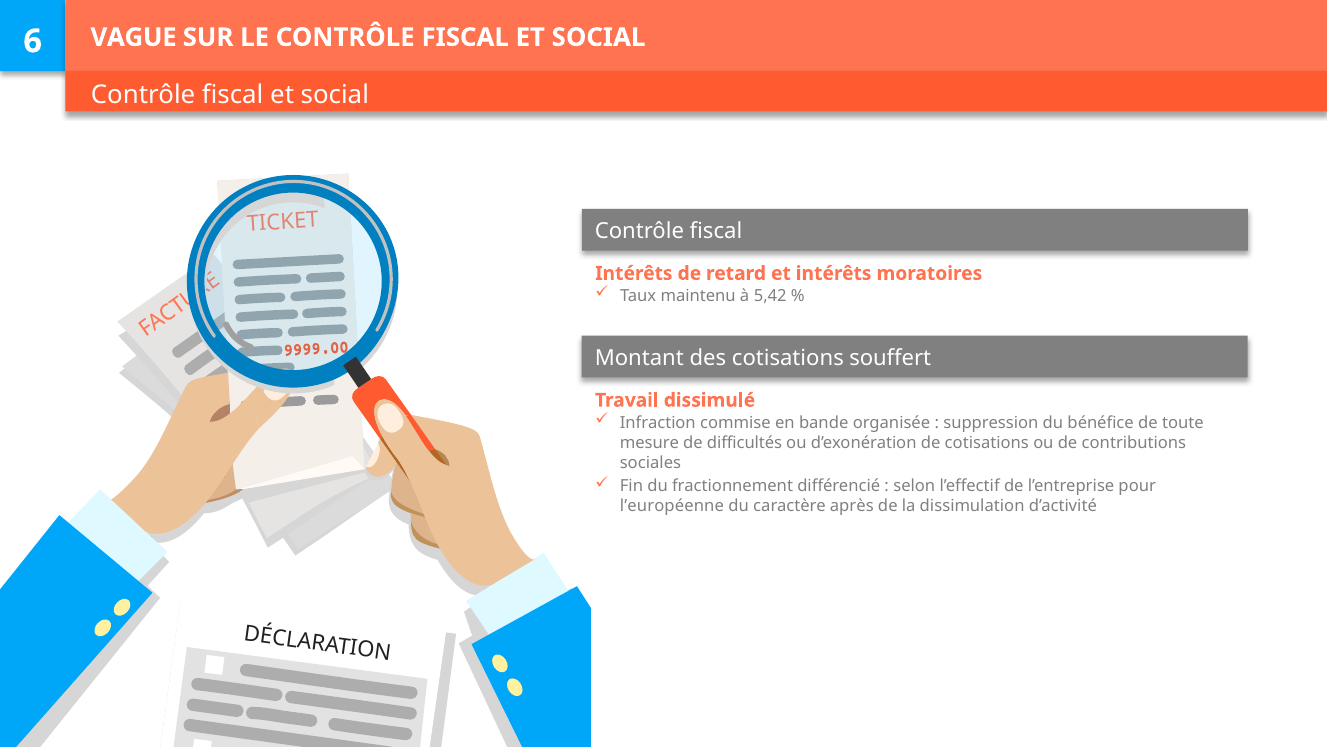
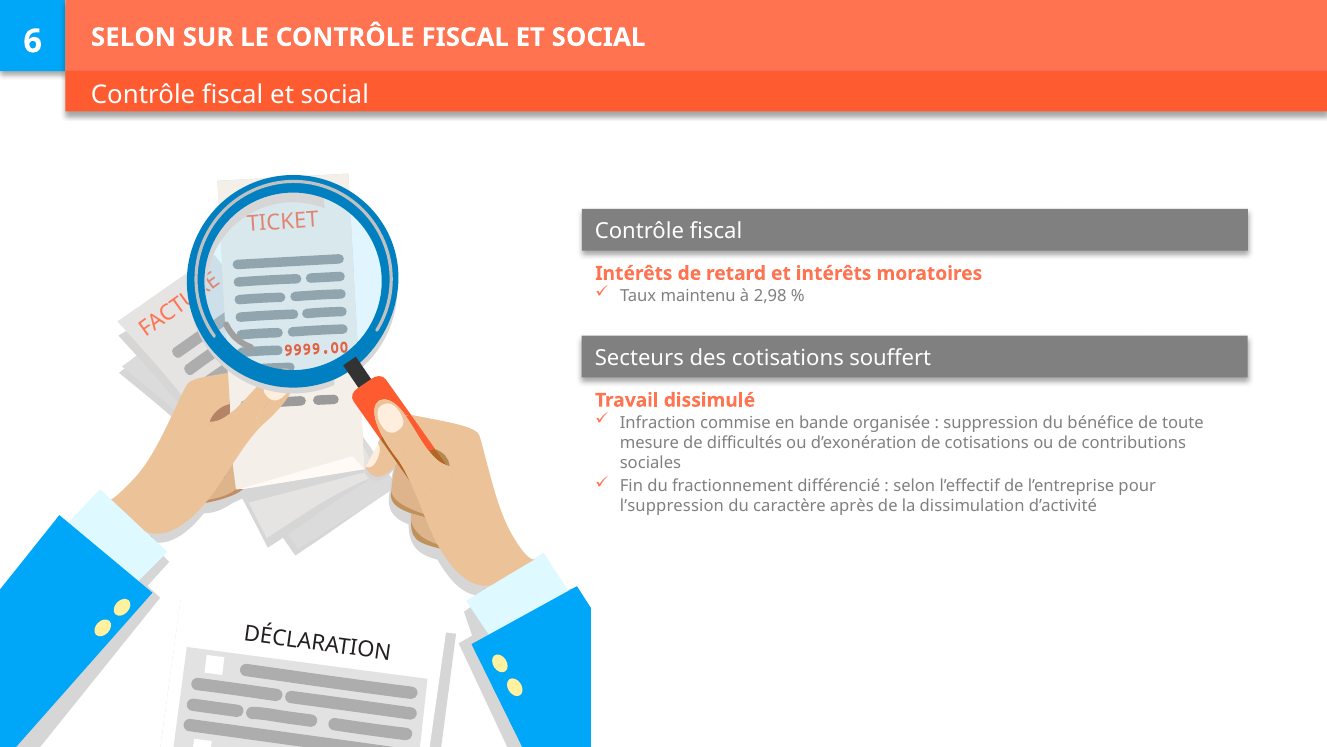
VAGUE at (134, 37): VAGUE -> SELON
5,42: 5,42 -> 2,98
Montant: Montant -> Secteurs
l’européenne: l’européenne -> l’suppression
